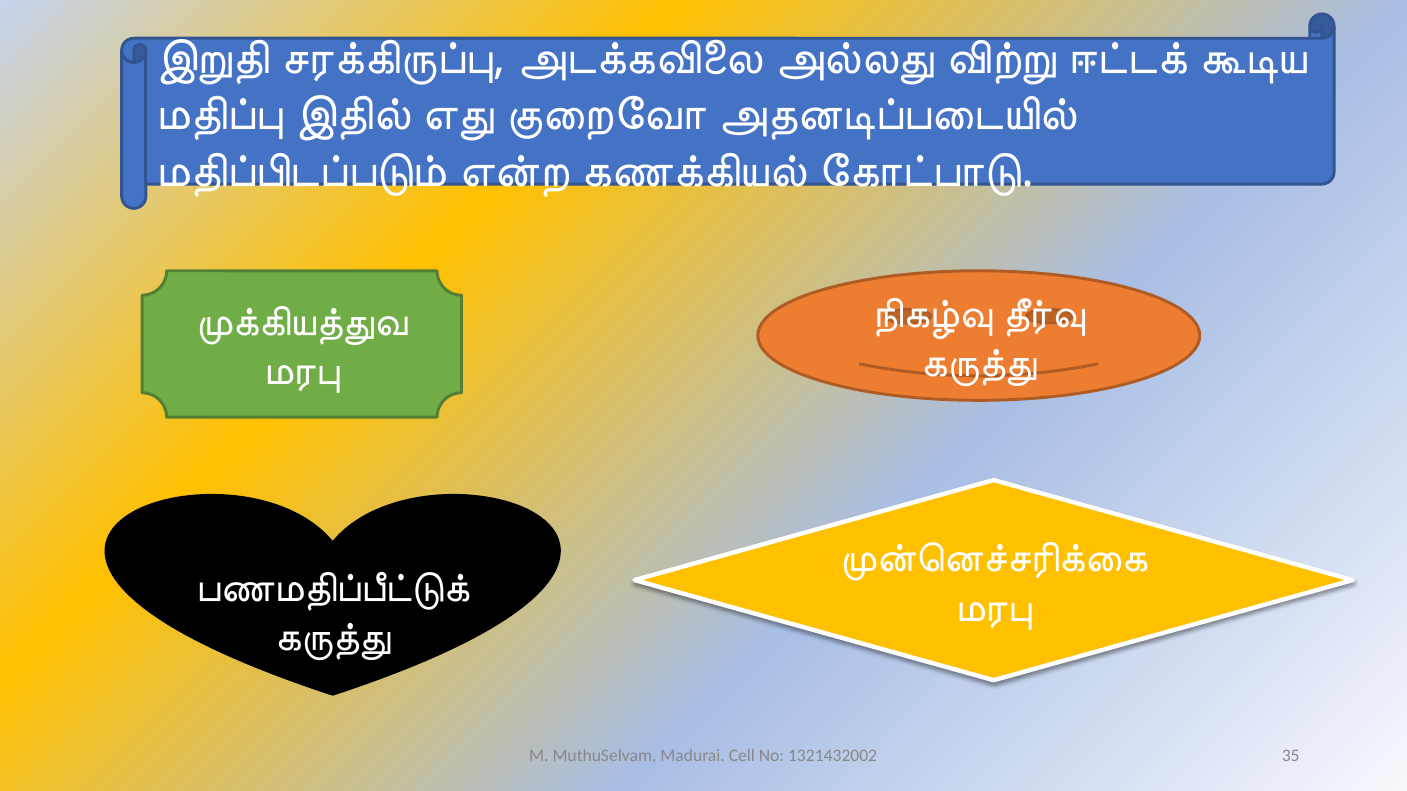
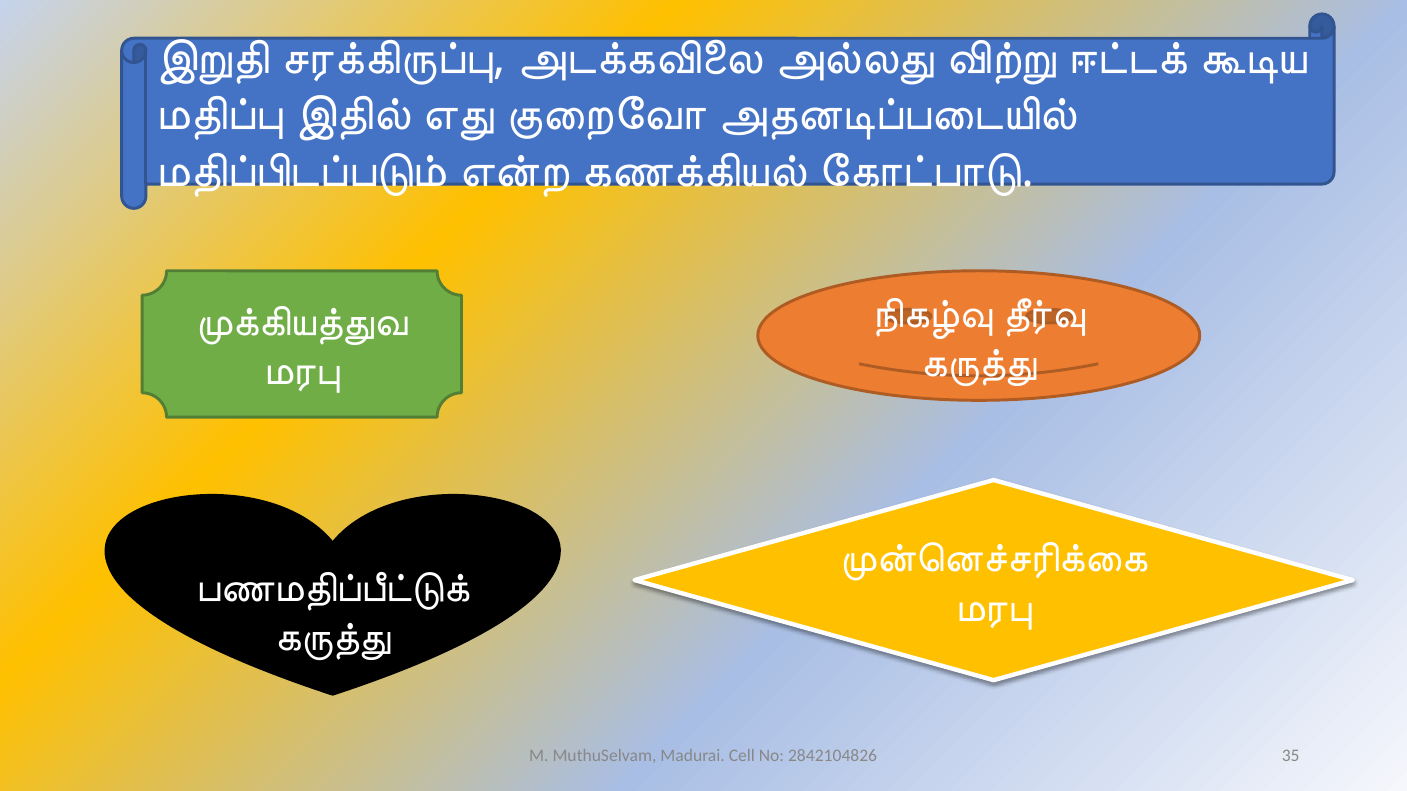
1321432002: 1321432002 -> 2842104826
